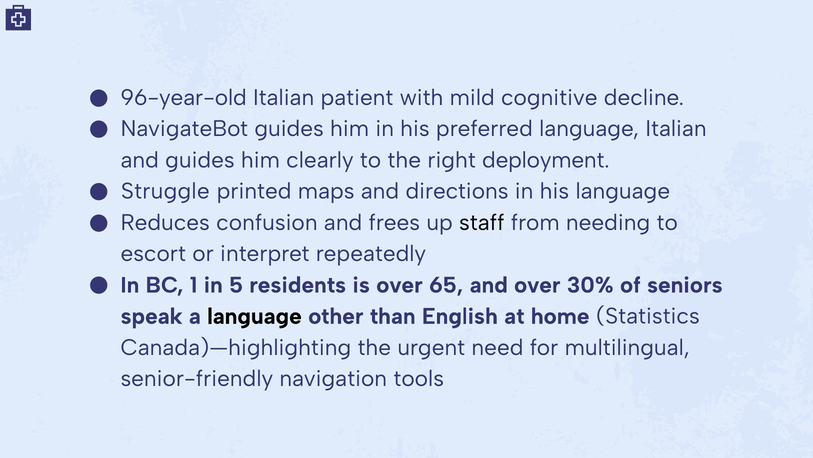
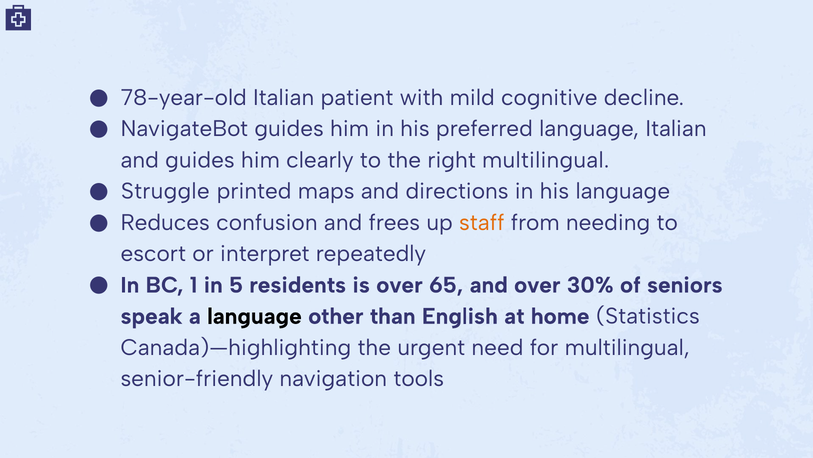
96-year-old: 96-year-old -> 78-year-old
right deployment: deployment -> multilingual
staff colour: black -> orange
